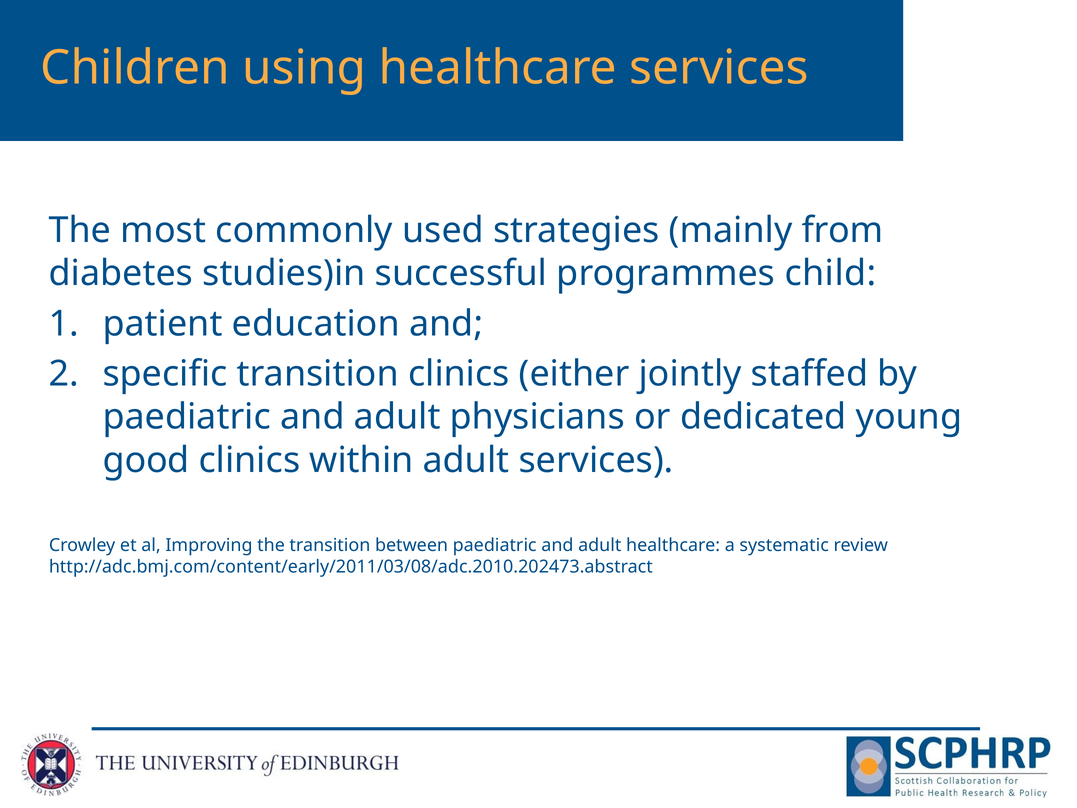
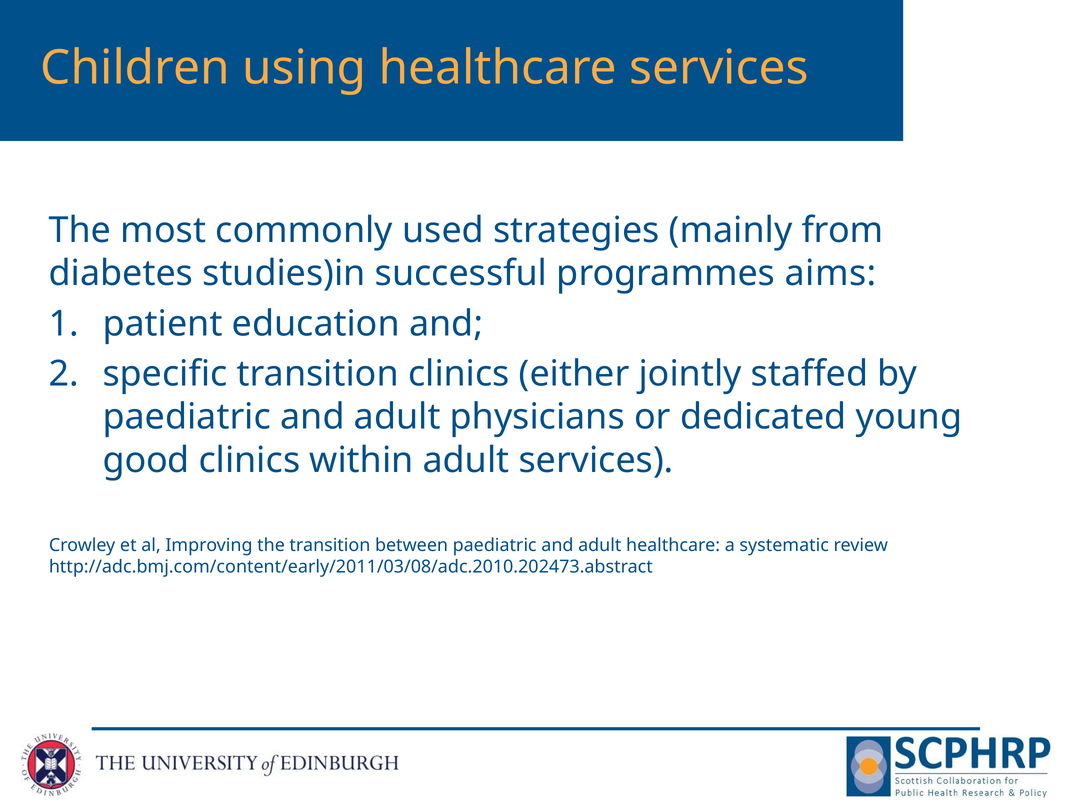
child: child -> aims
